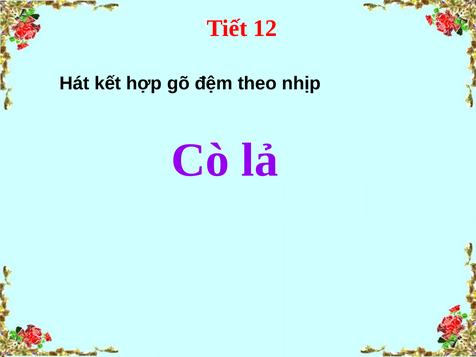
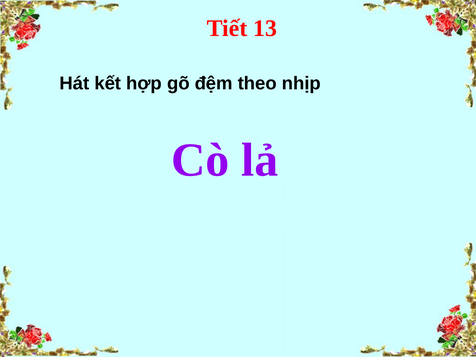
12: 12 -> 13
